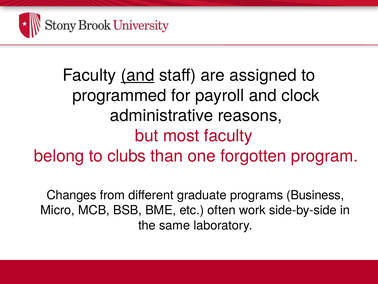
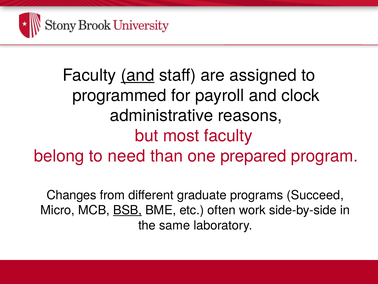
clubs: clubs -> need
forgotten: forgotten -> prepared
Business: Business -> Succeed
BSB underline: none -> present
